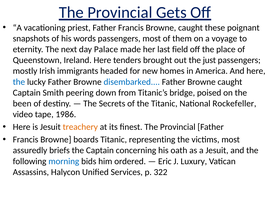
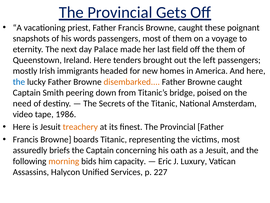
the place: place -> them
just: just -> left
disembarked colour: blue -> orange
been: been -> need
Rockefeller: Rockefeller -> Amsterdam
morning colour: blue -> orange
ordered: ordered -> capacity
322: 322 -> 227
